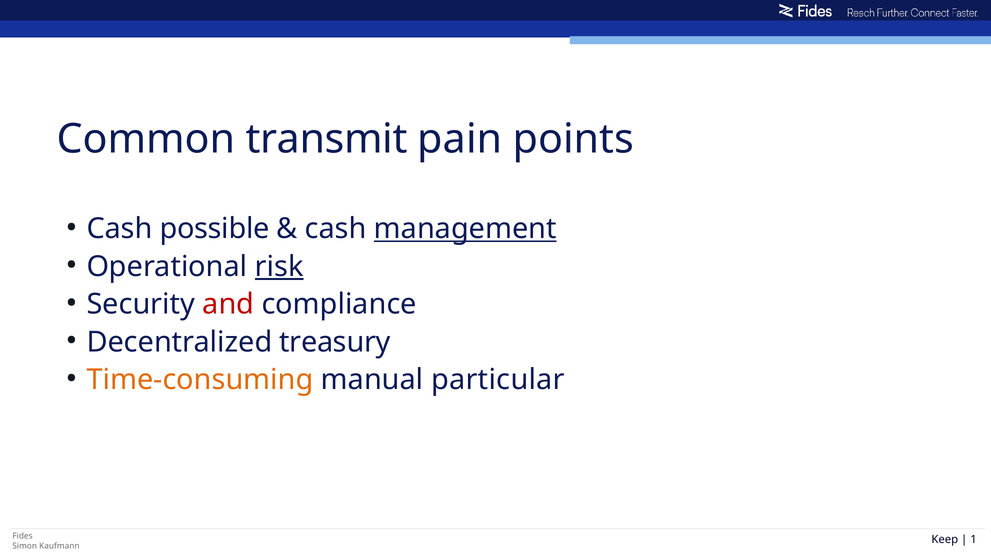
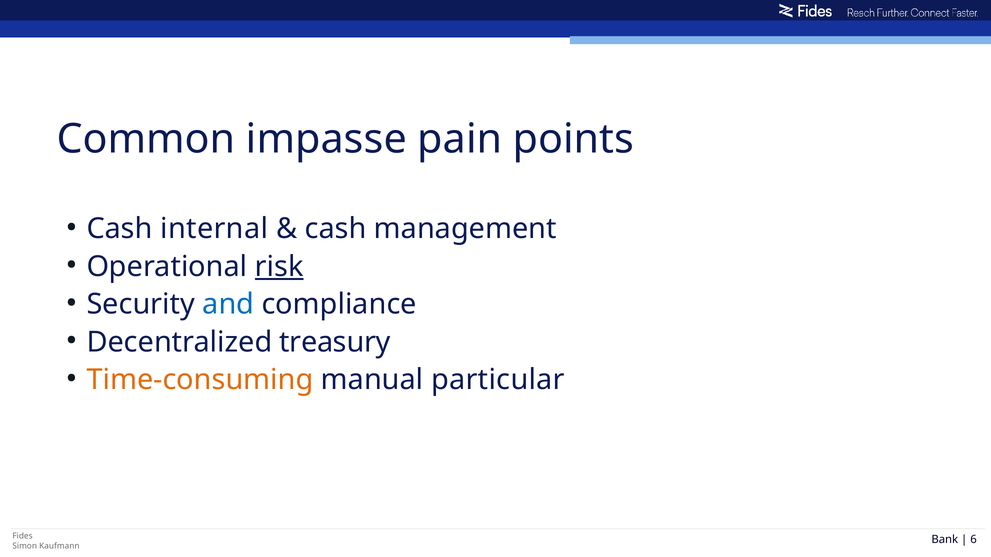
transmit: transmit -> impasse
possible: possible -> internal
management underline: present -> none
and colour: red -> blue
Keep: Keep -> Bank
1: 1 -> 6
